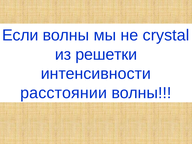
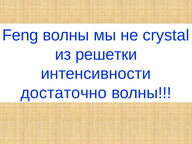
Если: Если -> Feng
расстоянии: расстоянии -> достаточно
